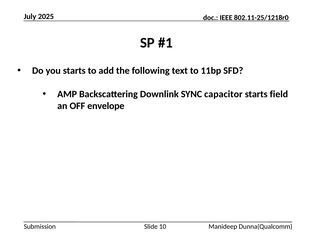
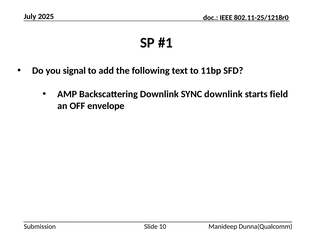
you starts: starts -> signal
SYNC capacitor: capacitor -> downlink
